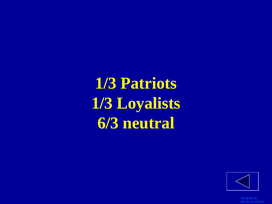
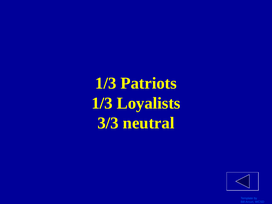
6/3: 6/3 -> 3/3
